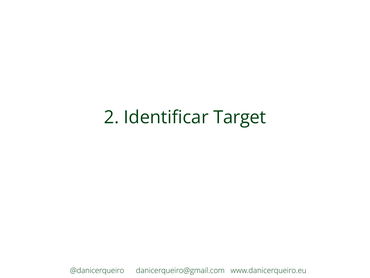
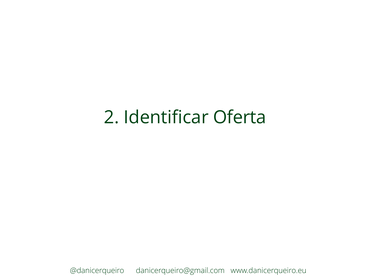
Target: Target -> Oferta
